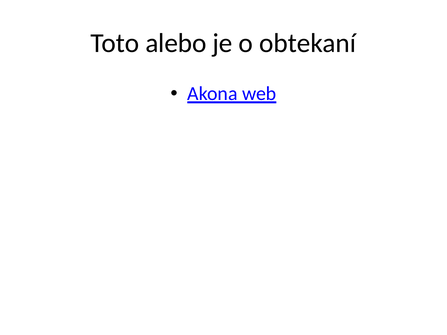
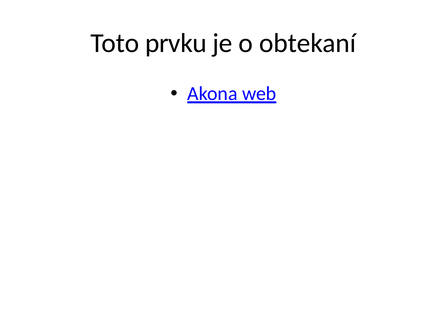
alebo: alebo -> prvku
